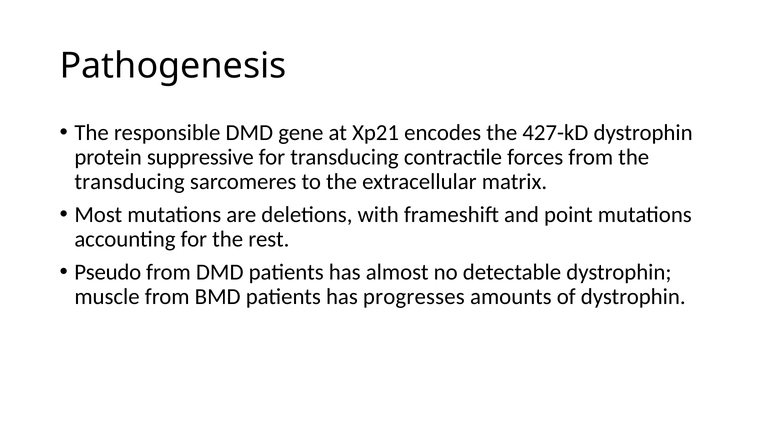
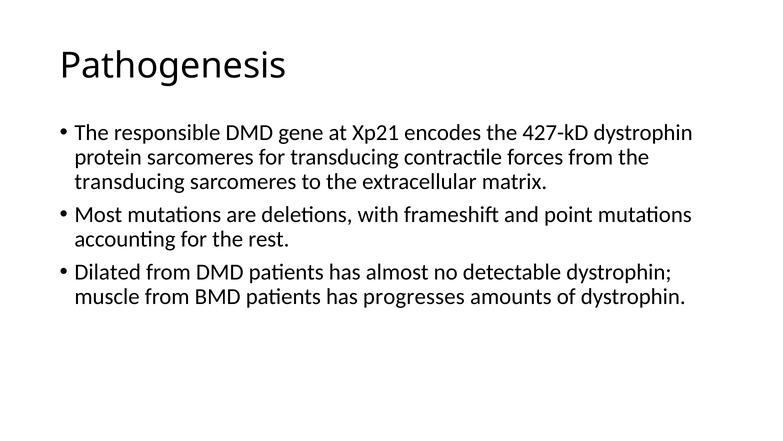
protein suppressive: suppressive -> sarcomeres
Pseudo: Pseudo -> Dilated
